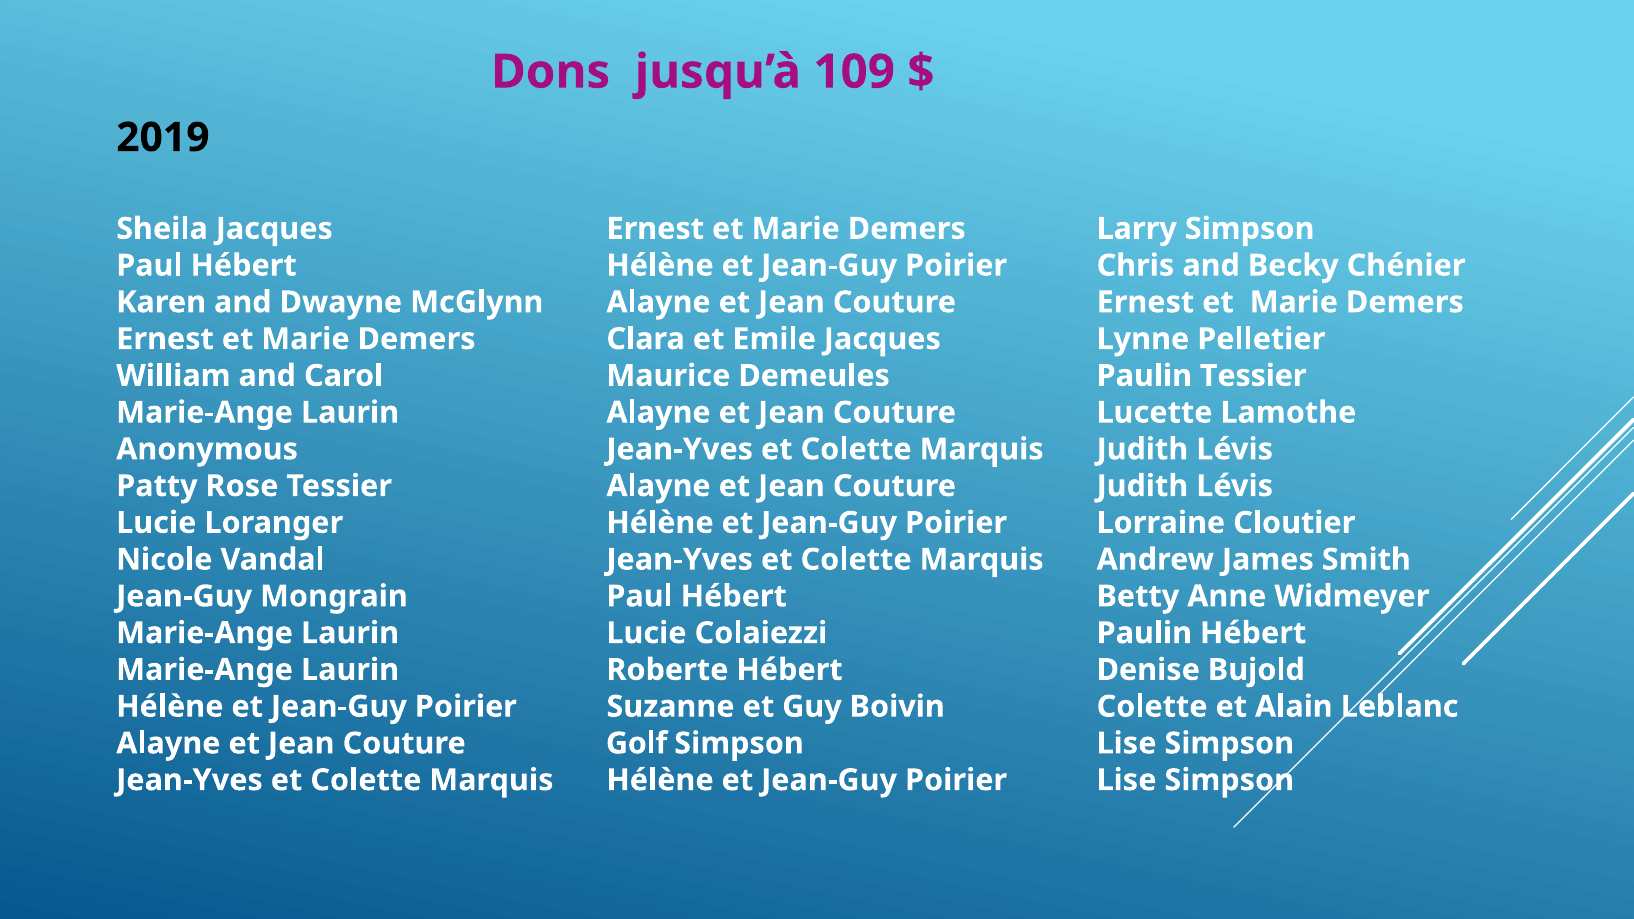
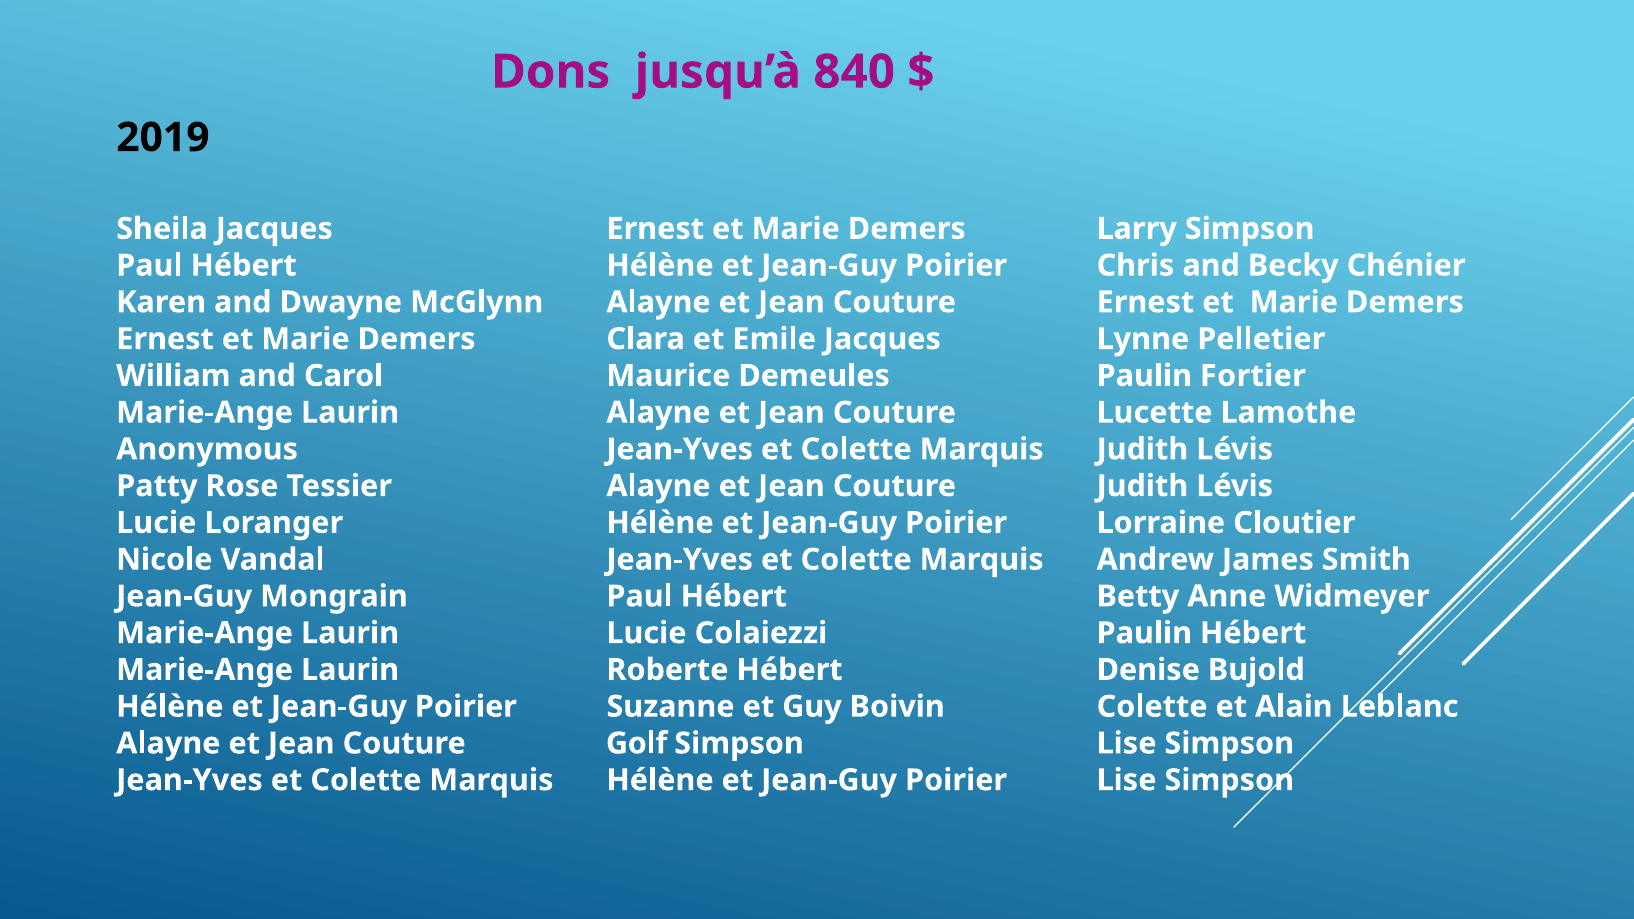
109: 109 -> 840
Paulin Tessier: Tessier -> Fortier
